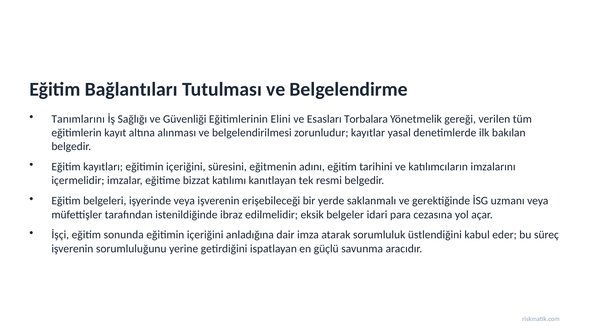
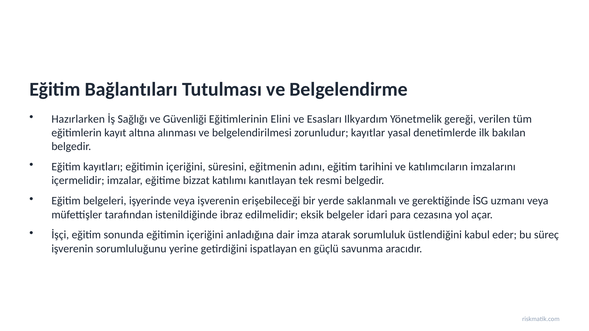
Tanımlarını: Tanımlarını -> Hazırlarken
Torbalara: Torbalara -> Ilkyardım
